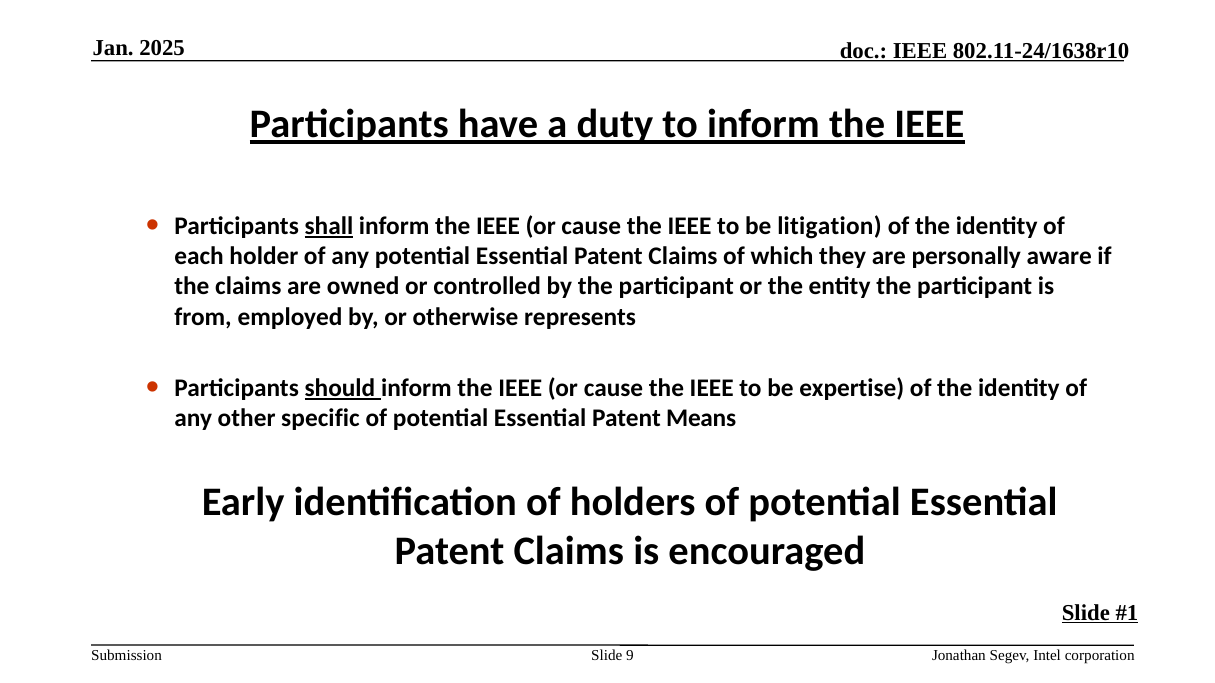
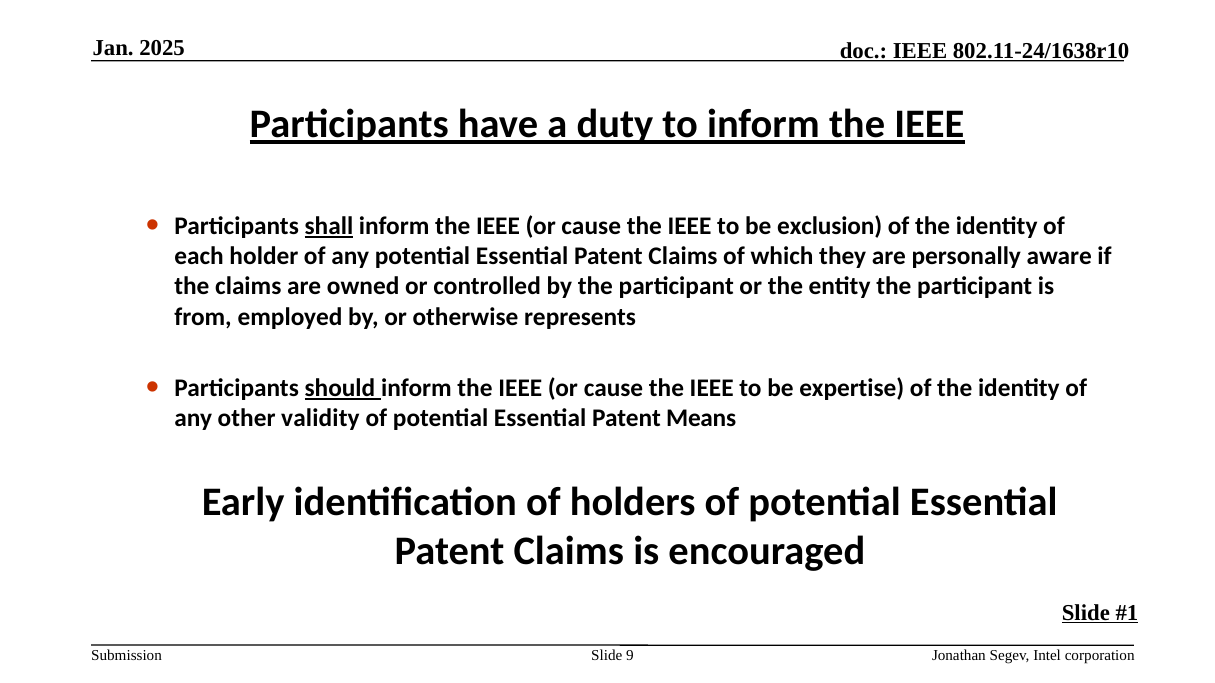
litigation: litigation -> exclusion
specific: specific -> validity
